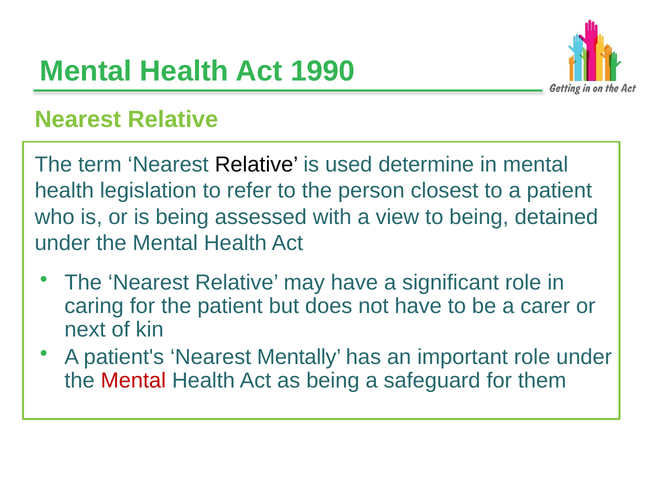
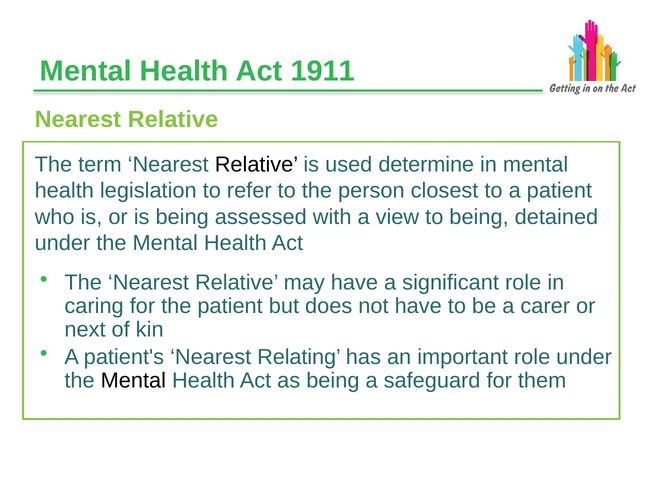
1990: 1990 -> 1911
Mentally: Mentally -> Relating
Mental at (133, 381) colour: red -> black
